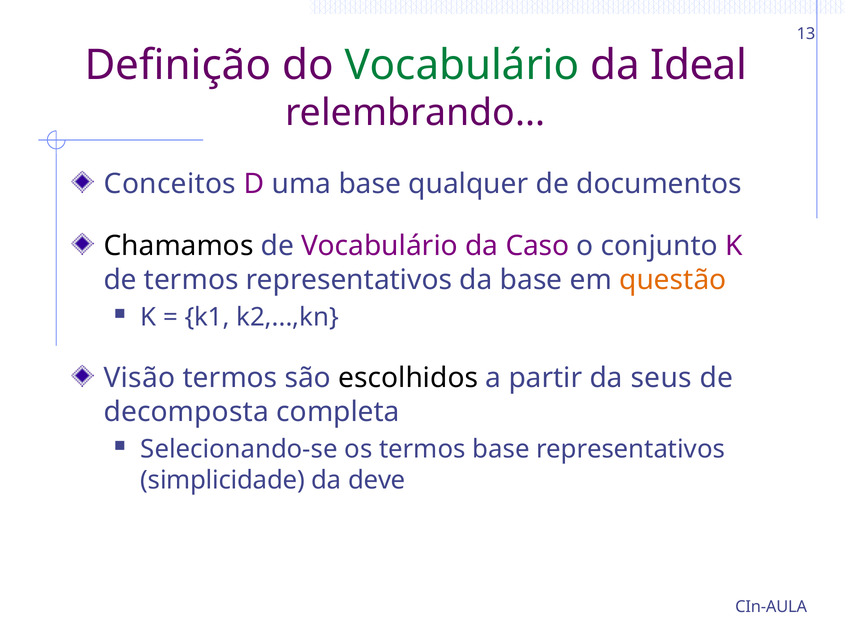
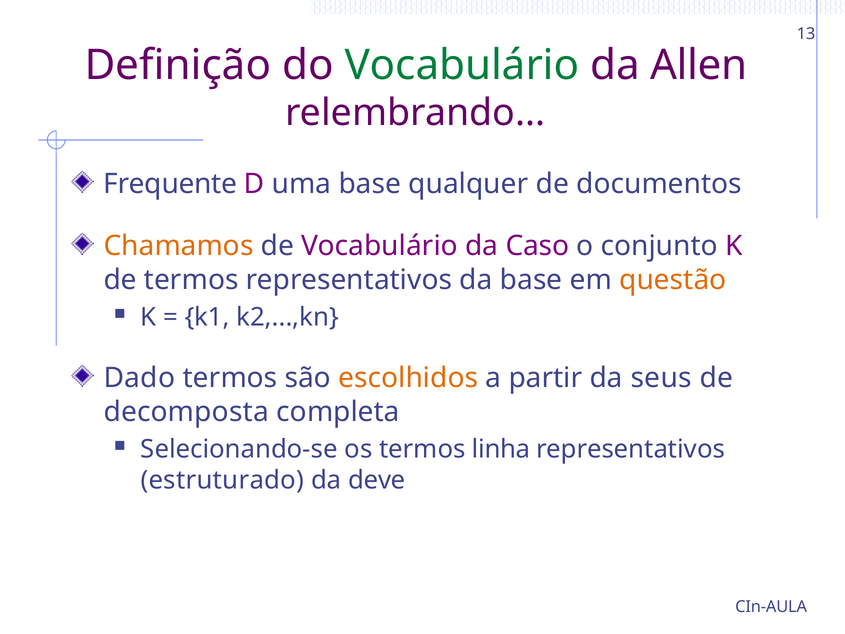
Ideal: Ideal -> Allen
Conceitos: Conceitos -> Frequente
Chamamos colour: black -> orange
Visão: Visão -> Dado
escolhidos colour: black -> orange
termos base: base -> linha
simplicidade: simplicidade -> estruturado
